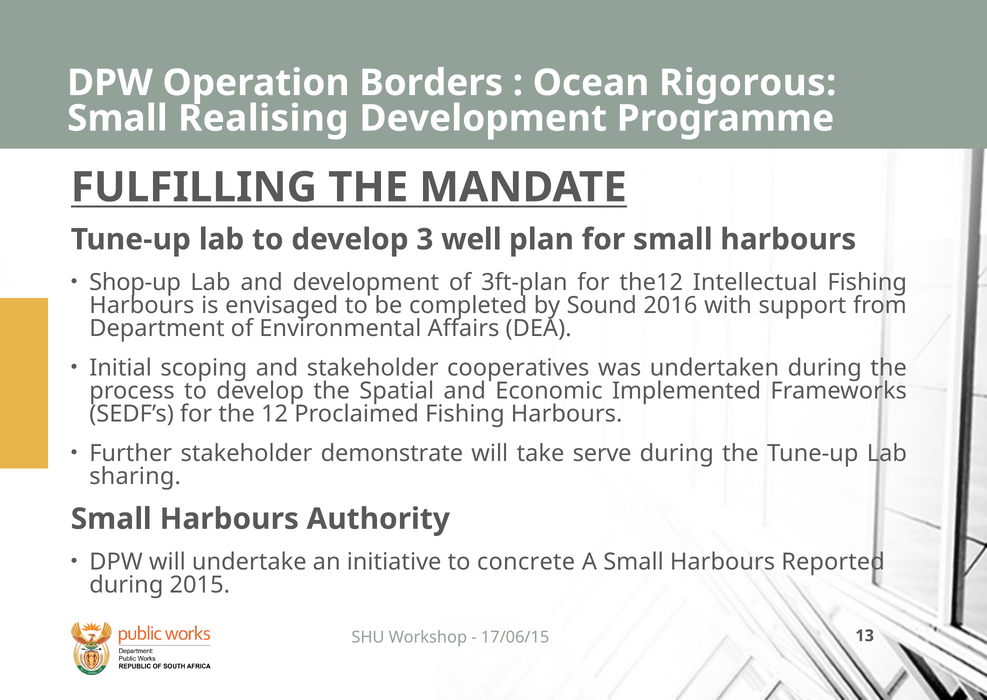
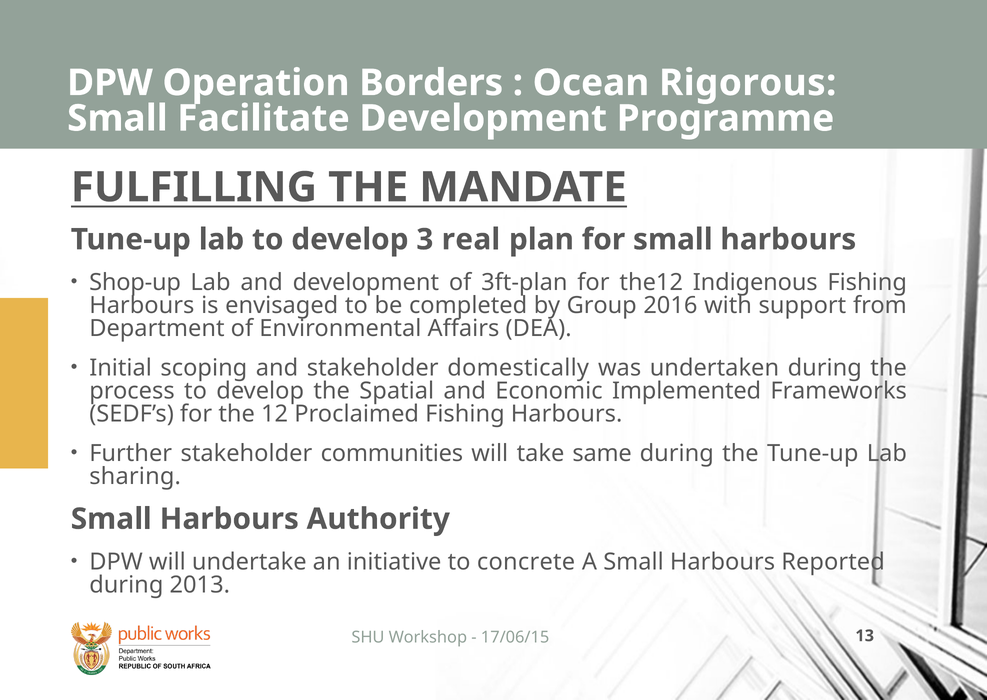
Realising: Realising -> Facilitate
well: well -> real
Intellectual: Intellectual -> Indigenous
Sound: Sound -> Group
cooperatives: cooperatives -> domestically
demonstrate: demonstrate -> communities
serve: serve -> same
2015: 2015 -> 2013
